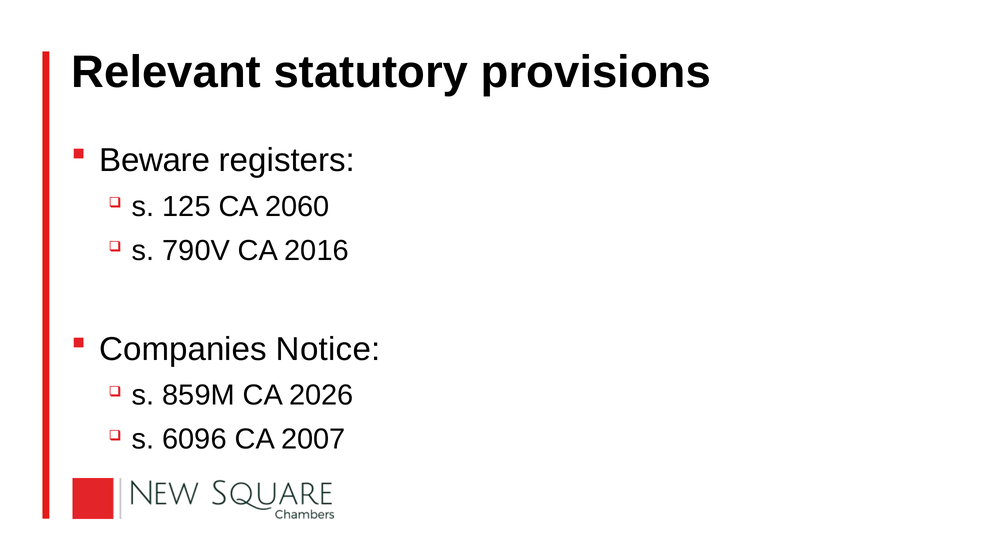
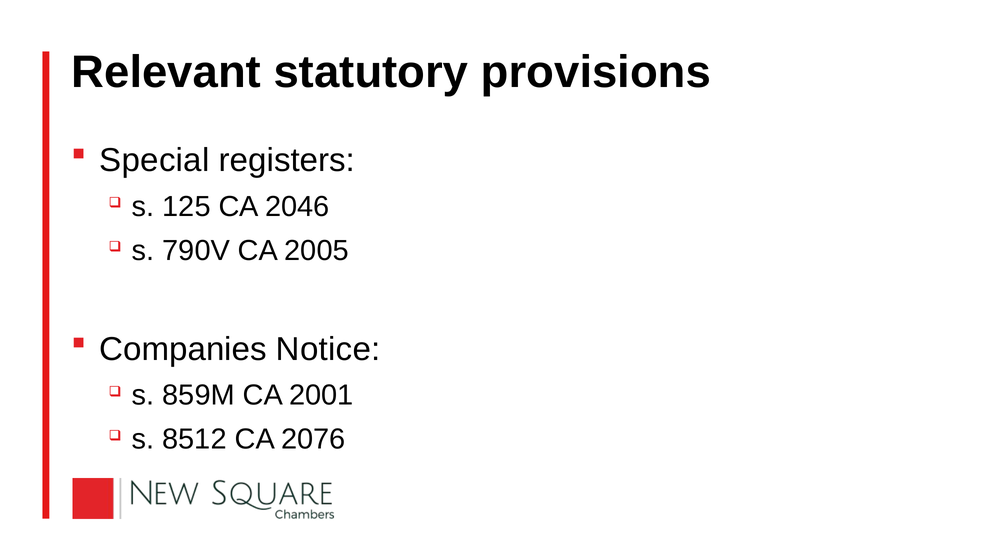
Beware: Beware -> Special
2060: 2060 -> 2046
2016: 2016 -> 2005
2026: 2026 -> 2001
6096: 6096 -> 8512
2007: 2007 -> 2076
